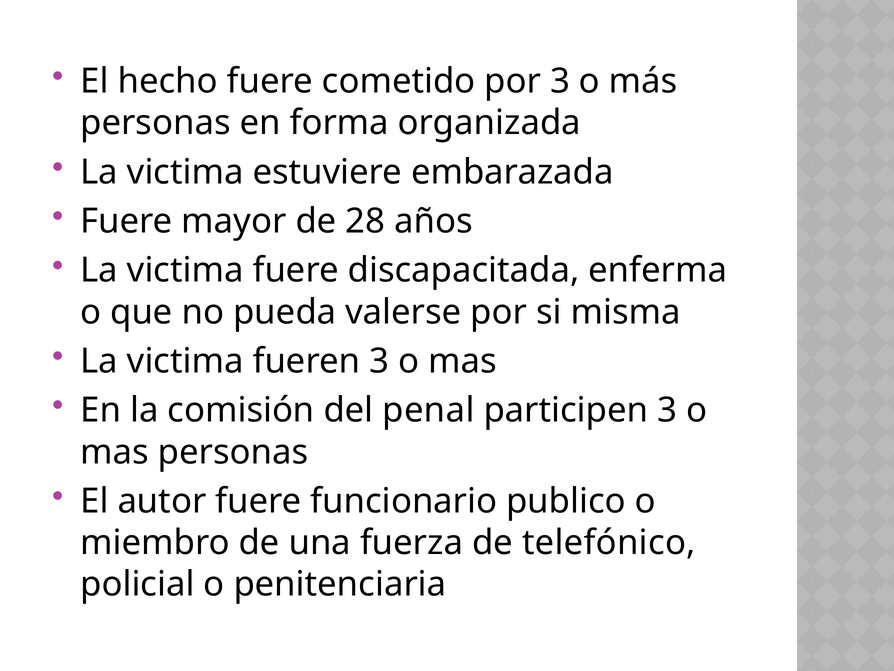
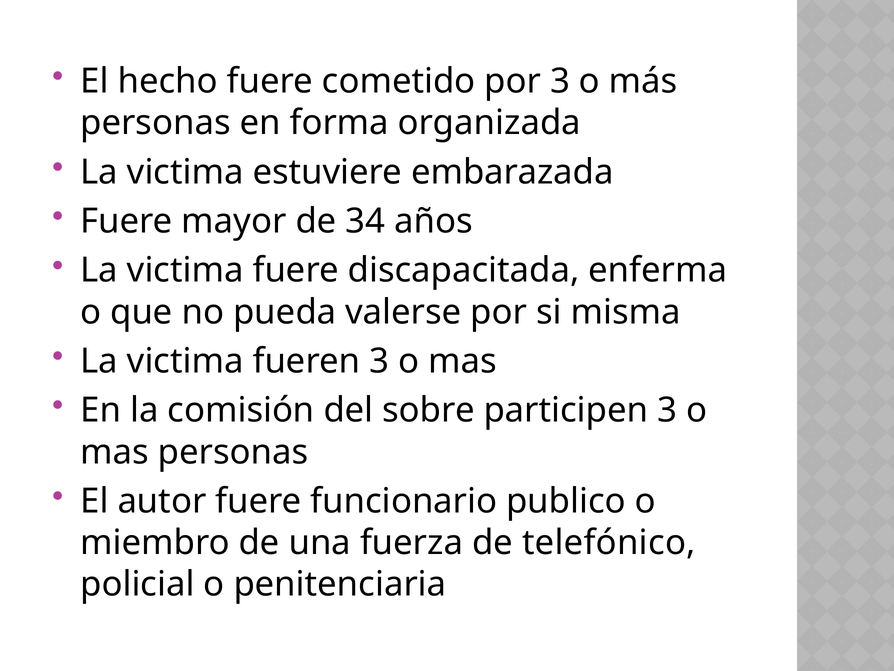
28: 28 -> 34
penal: penal -> sobre
